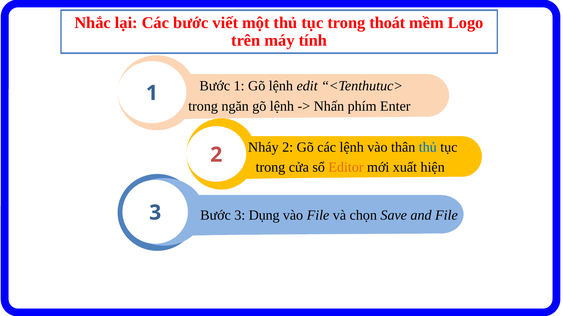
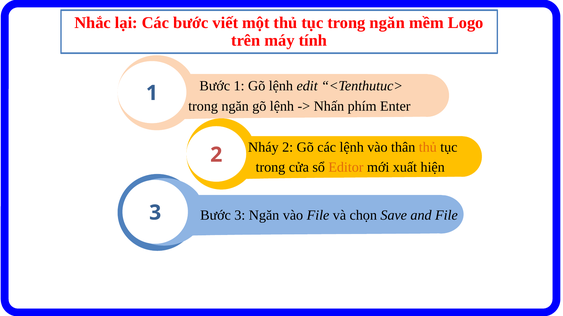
tục trong thoát: thoát -> ngăn
thủ at (428, 147) colour: blue -> orange
3 Dụng: Dụng -> Ngăn
